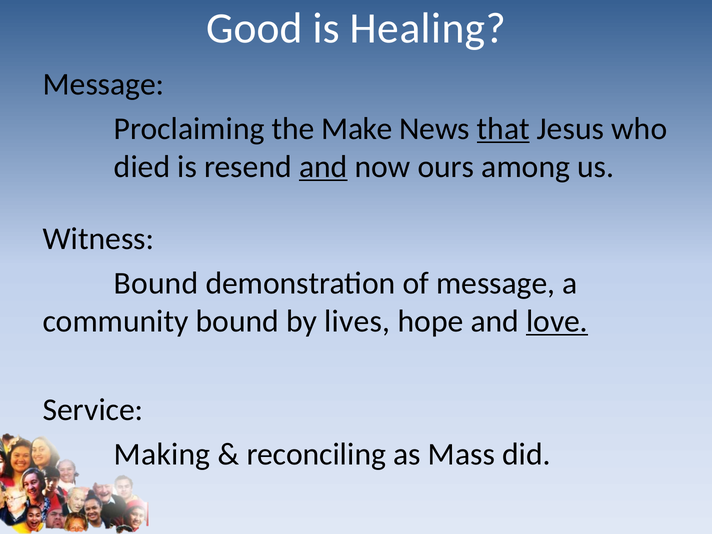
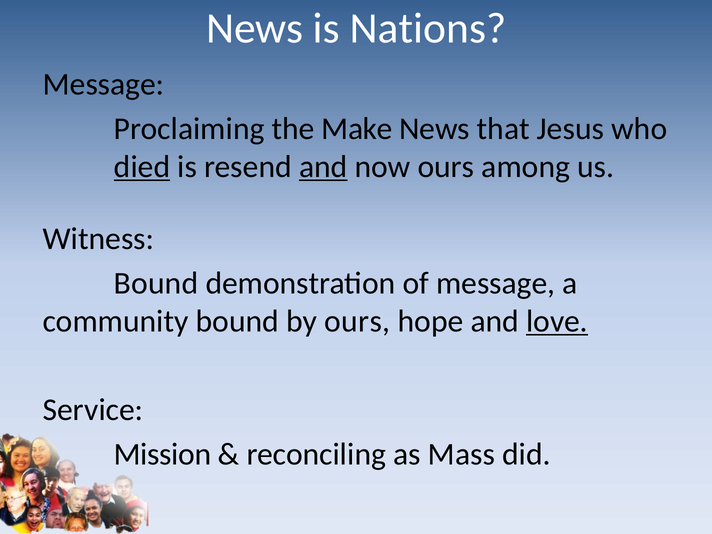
Good at (255, 29): Good -> News
Healing: Healing -> Nations
that underline: present -> none
died underline: none -> present
by lives: lives -> ours
Making: Making -> Mission
